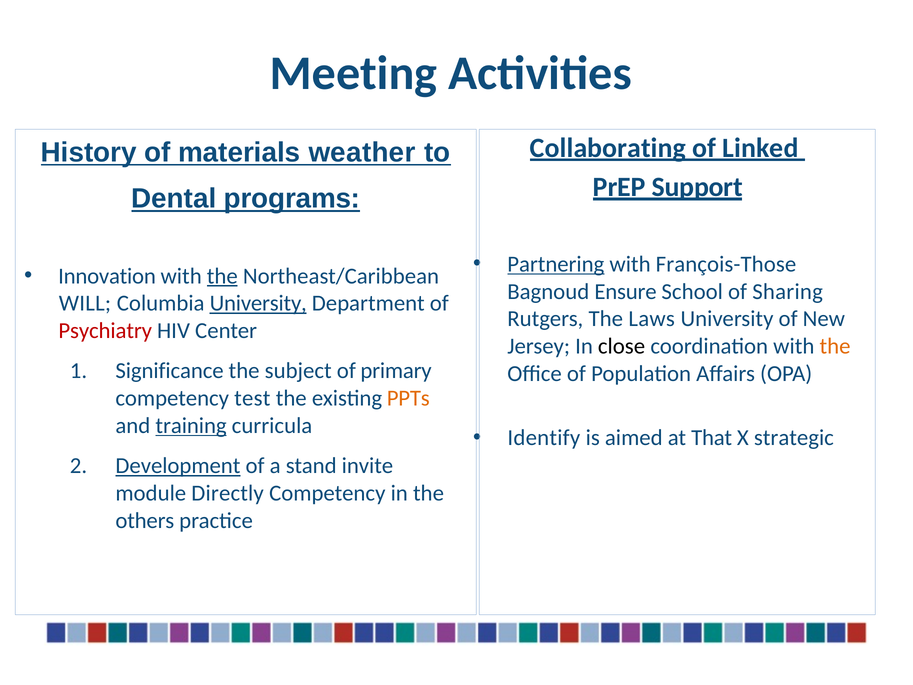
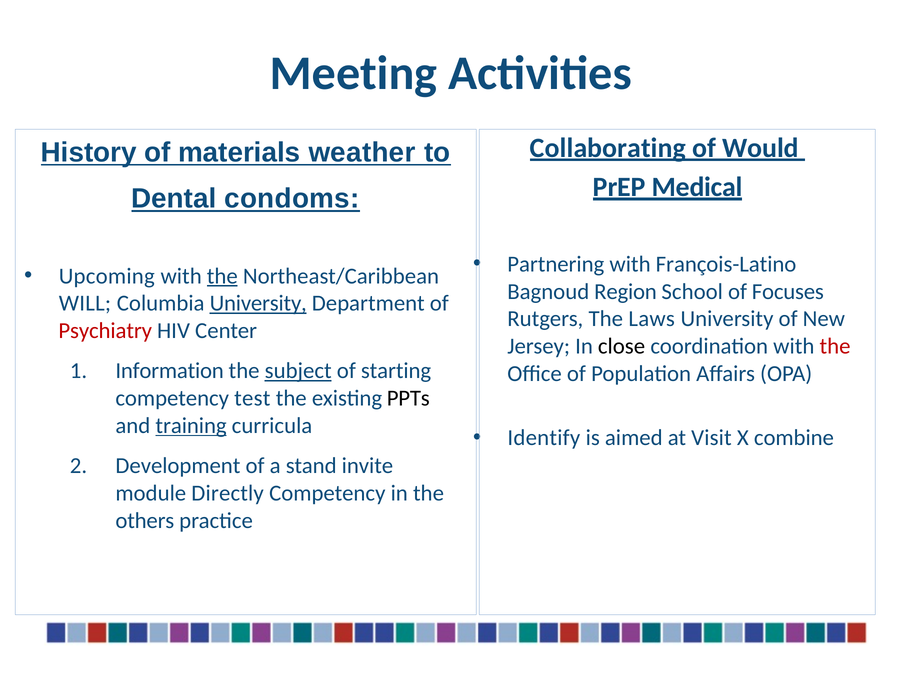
Linked: Linked -> Would
Support: Support -> Medical
programs: programs -> condoms
Partnering underline: present -> none
François-Those: François-Those -> François-Latino
Innovation: Innovation -> Upcoming
Ensure: Ensure -> Region
Sharing: Sharing -> Focuses
the at (835, 346) colour: orange -> red
Significance: Significance -> Information
subject underline: none -> present
primary: primary -> starting
PPTs colour: orange -> black
That: That -> Visit
strategic: strategic -> combine
Development underline: present -> none
